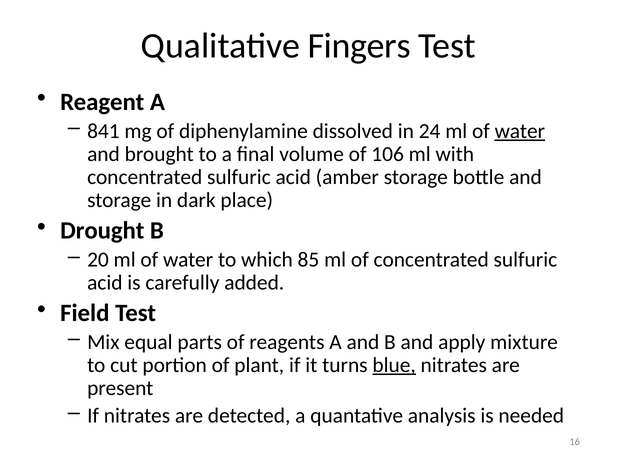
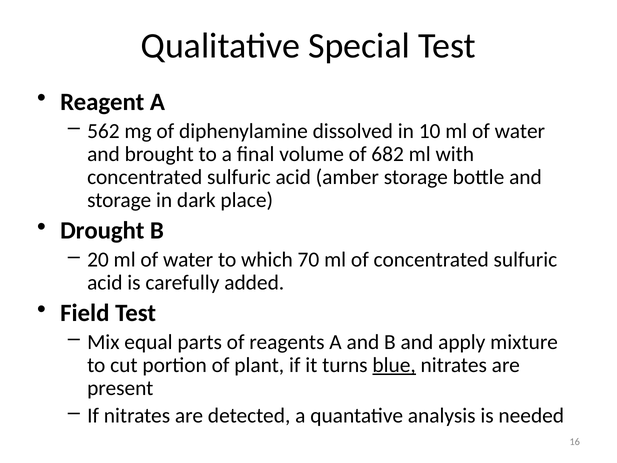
Fingers: Fingers -> Special
841: 841 -> 562
24: 24 -> 10
water at (520, 131) underline: present -> none
106: 106 -> 682
85: 85 -> 70
